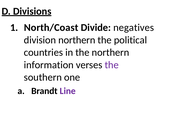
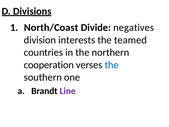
division northern: northern -> interests
political: political -> teamed
information: information -> cooperation
the at (112, 65) colour: purple -> blue
